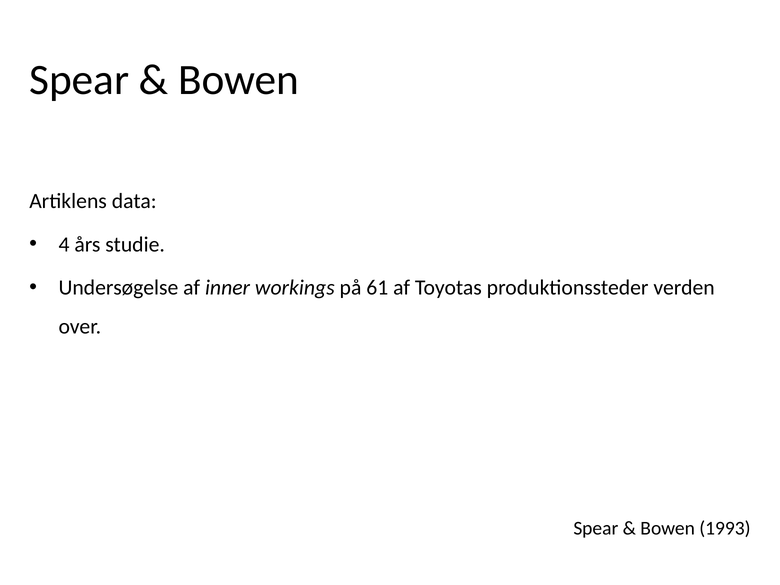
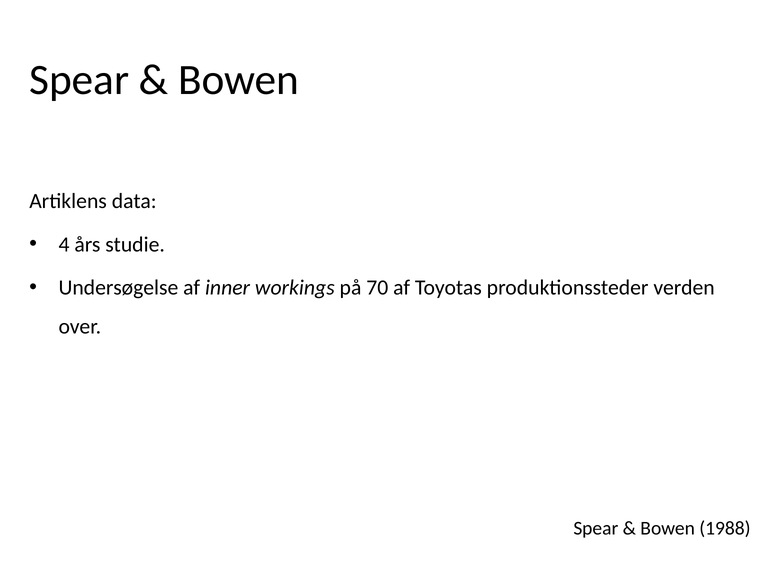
61: 61 -> 70
1993: 1993 -> 1988
